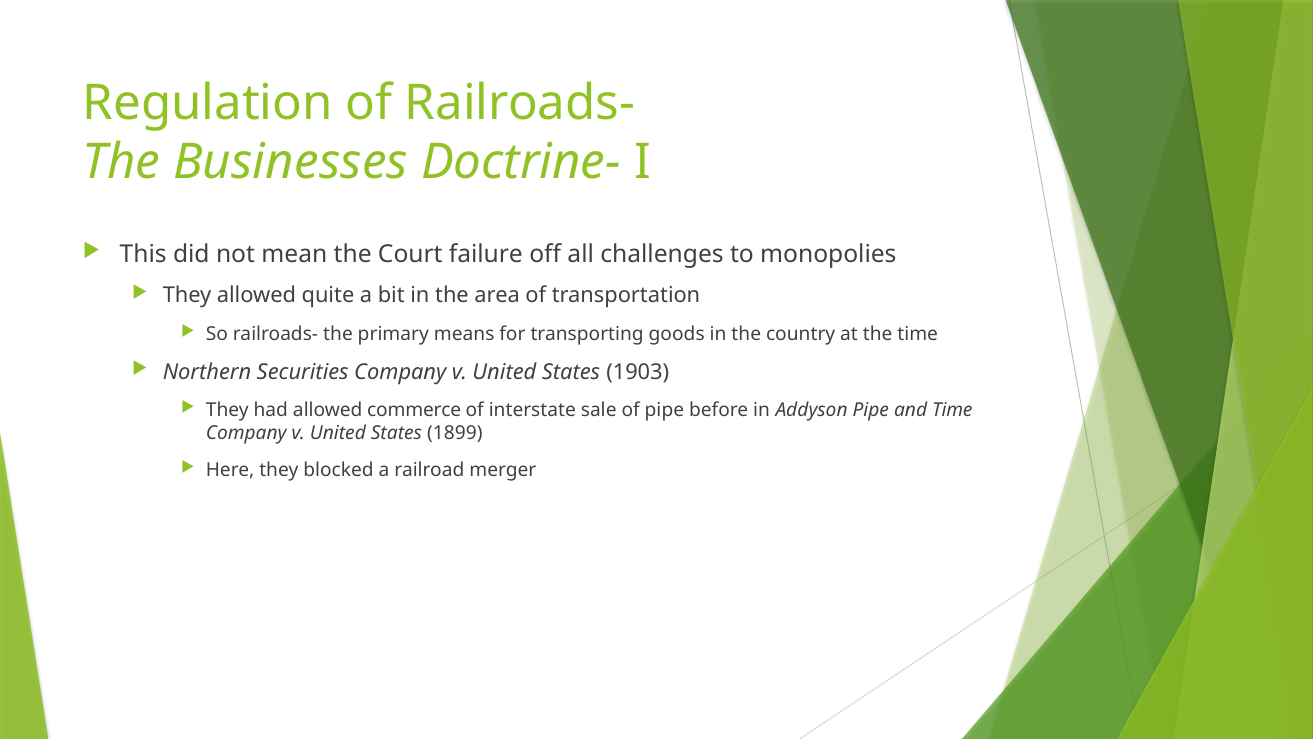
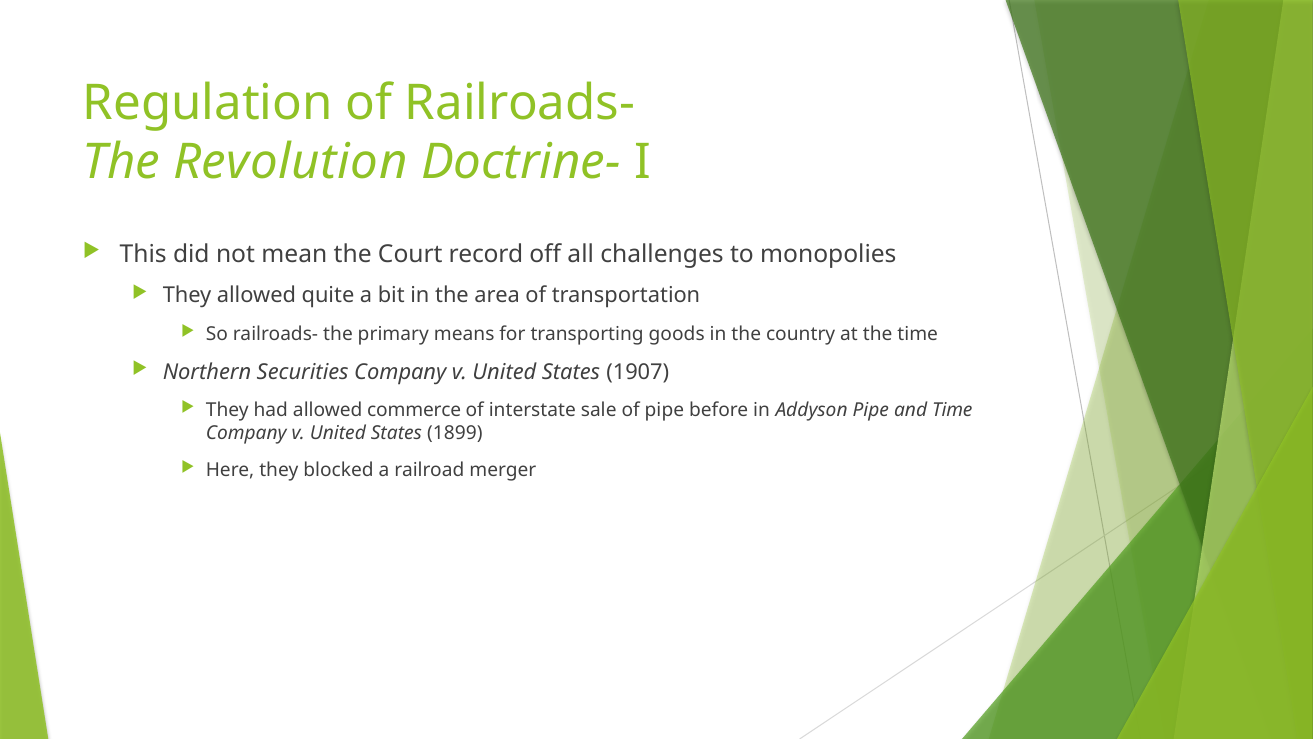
Businesses: Businesses -> Revolution
failure: failure -> record
1903: 1903 -> 1907
